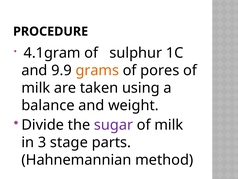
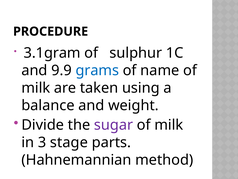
4.1gram: 4.1gram -> 3.1gram
grams colour: orange -> blue
pores: pores -> name
